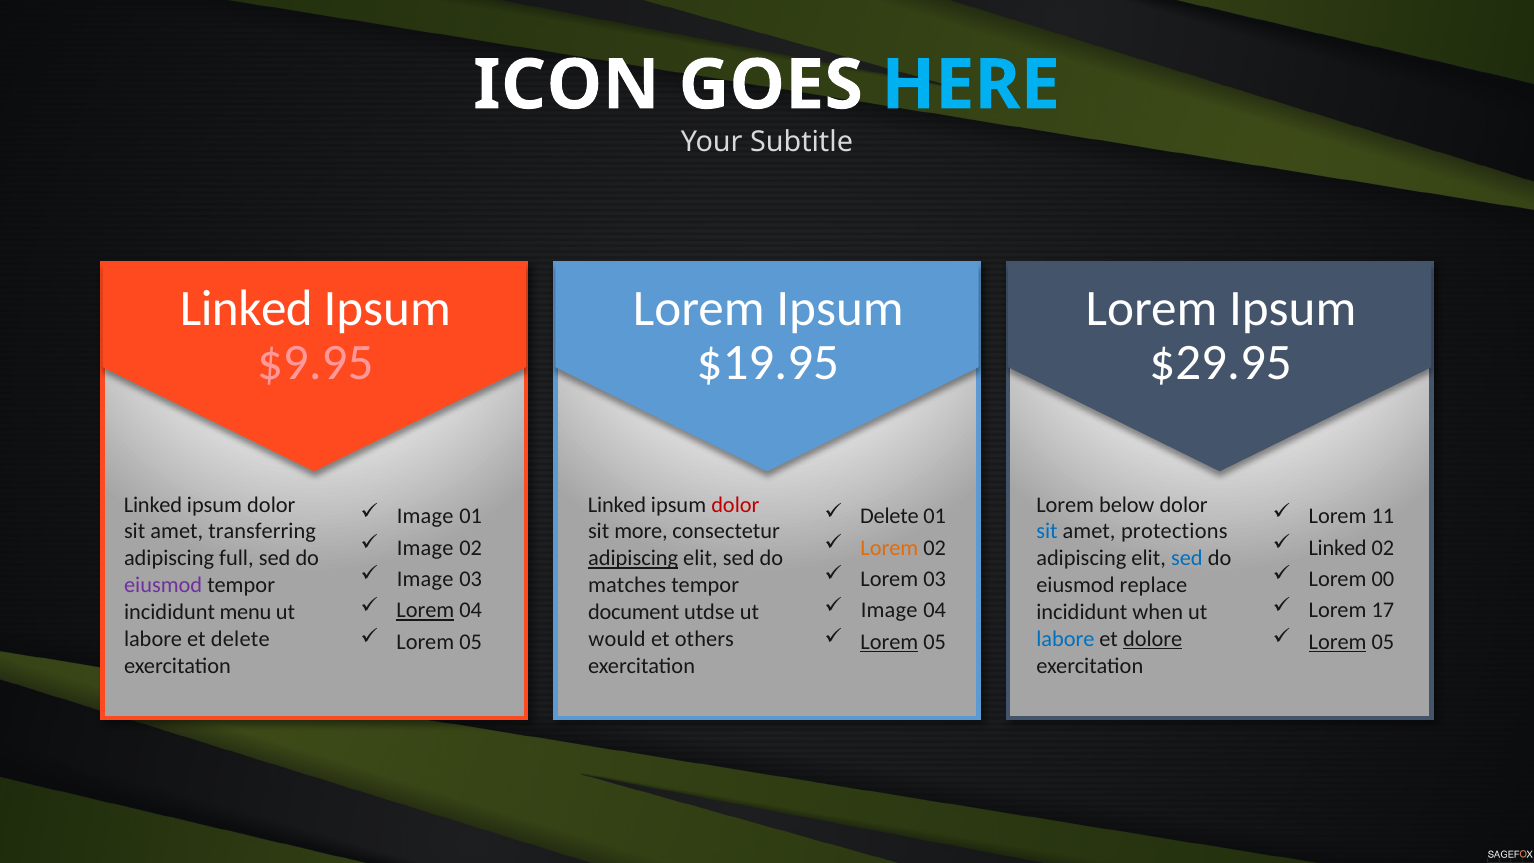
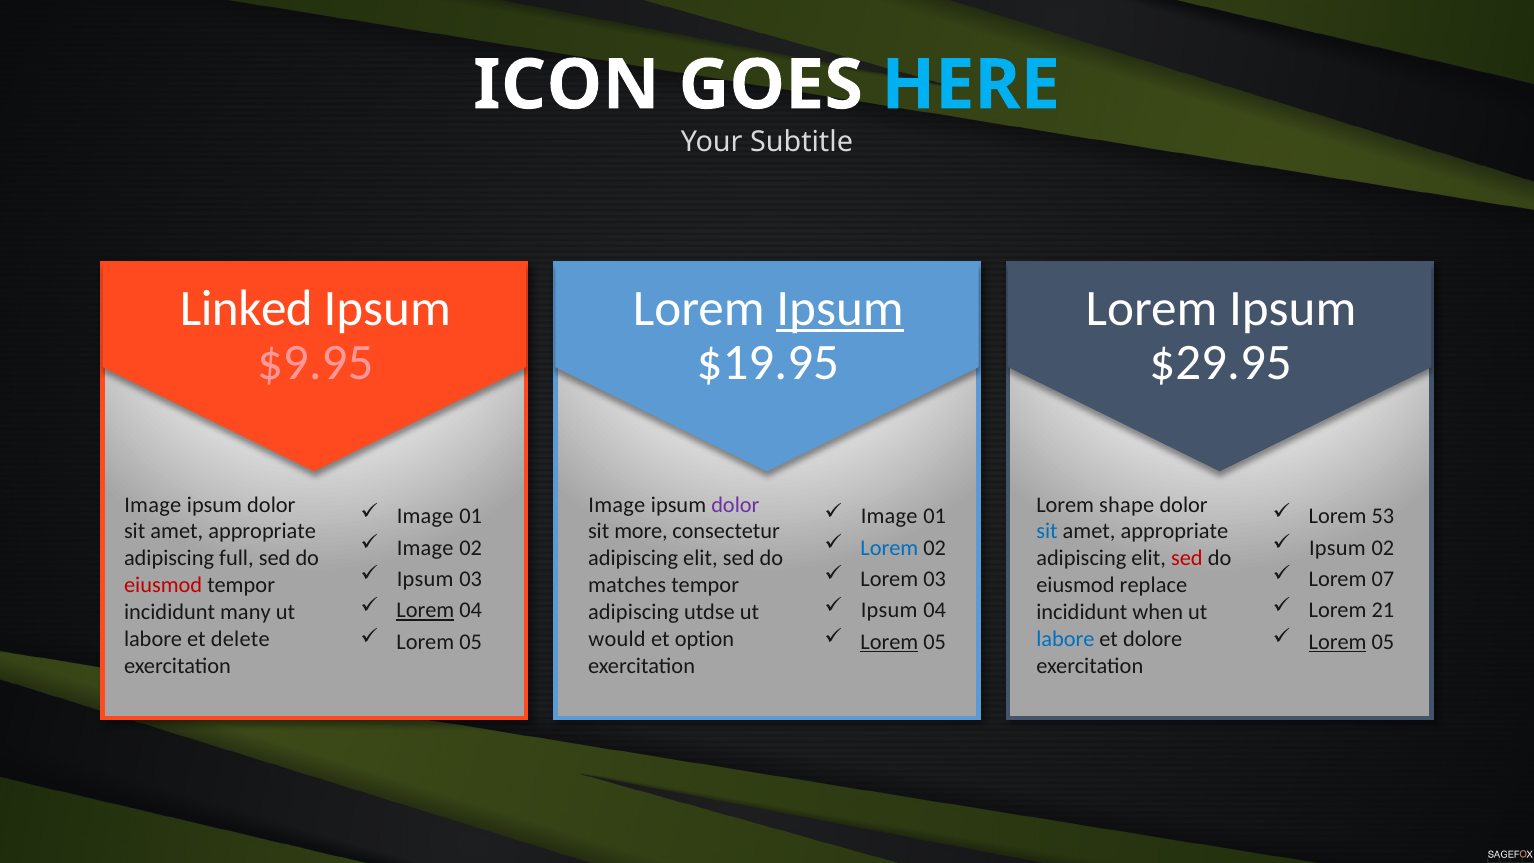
Ipsum at (840, 309) underline: none -> present
Linked at (153, 505): Linked -> Image
Linked at (617, 505): Linked -> Image
dolor at (735, 505) colour: red -> purple
below: below -> shape
Delete at (889, 516): Delete -> Image
11: 11 -> 53
transferring at (262, 531): transferring -> appropriate
protections at (1174, 531): protections -> appropriate
Lorem at (889, 548) colour: orange -> blue
Linked at (1338, 548): Linked -> Ipsum
adipiscing at (633, 558) underline: present -> none
sed at (1187, 558) colour: blue -> red
Image at (425, 579): Image -> Ipsum
00: 00 -> 07
eiusmod at (163, 585) colour: purple -> red
Image at (889, 610): Image -> Ipsum
17: 17 -> 21
menu: menu -> many
document at (634, 612): document -> adipiscing
others: others -> option
dolore underline: present -> none
